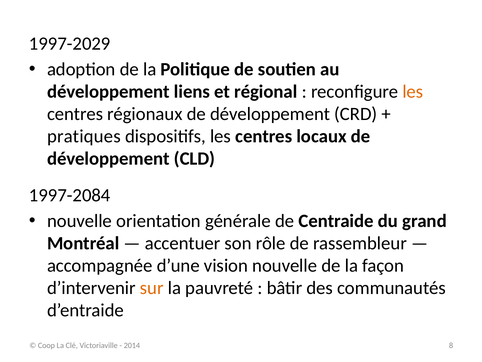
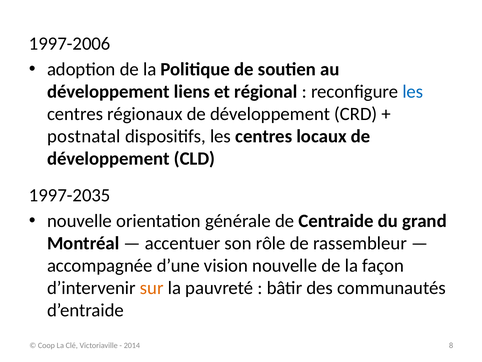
1997-2029: 1997-2029 -> 1997-2006
les at (413, 92) colour: orange -> blue
pratiques: pratiques -> postnatal
1997-2084: 1997-2084 -> 1997-2035
